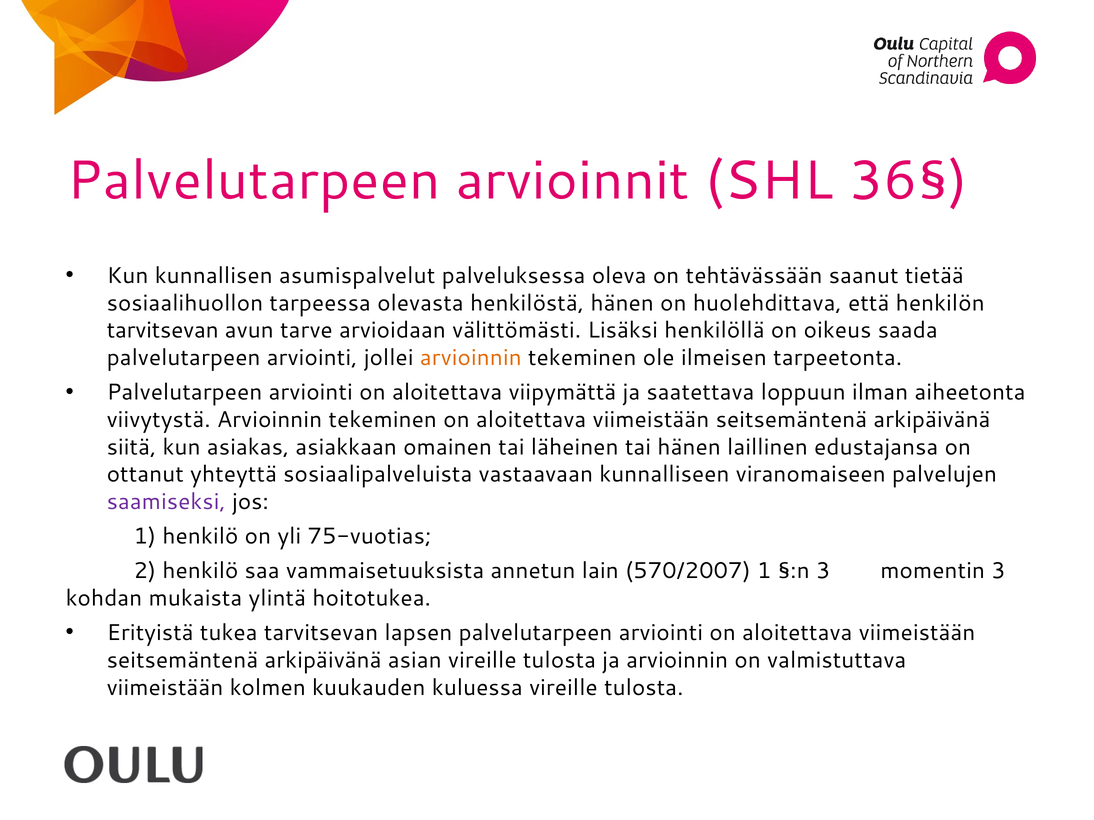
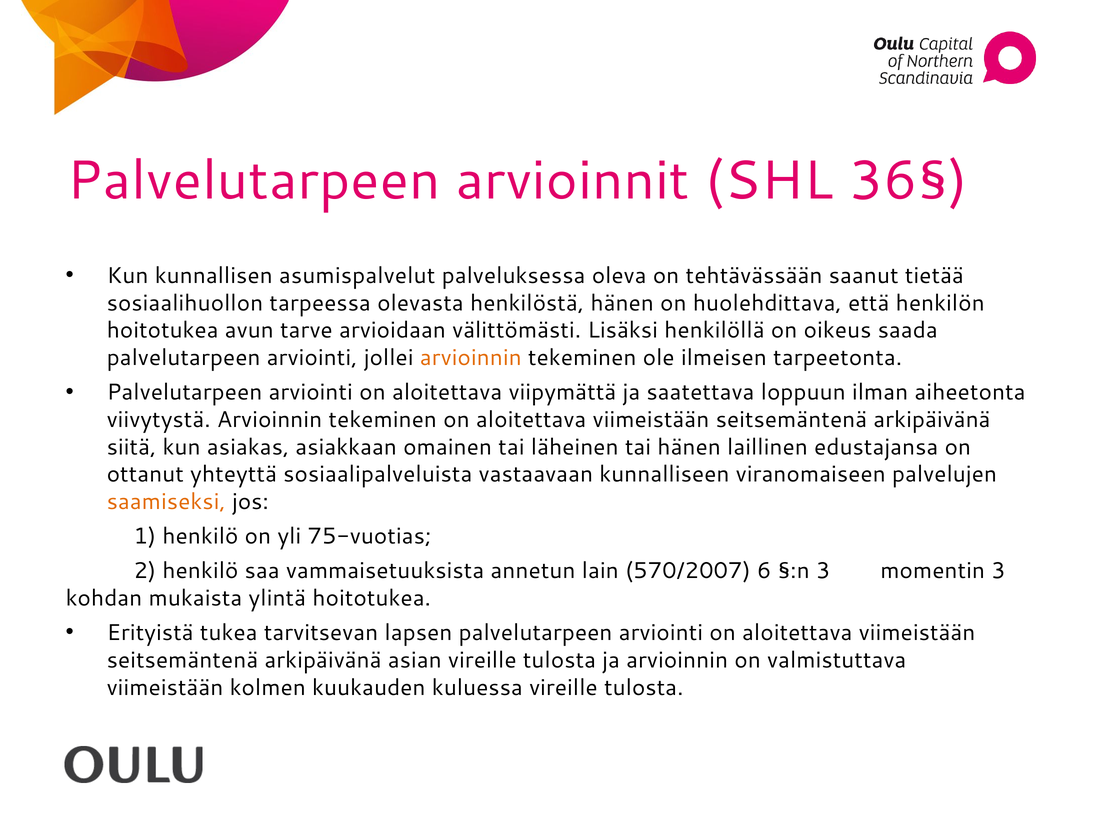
tarvitsevan at (163, 331): tarvitsevan -> hoitotukea
saamiseksi colour: purple -> orange
570/2007 1: 1 -> 6
